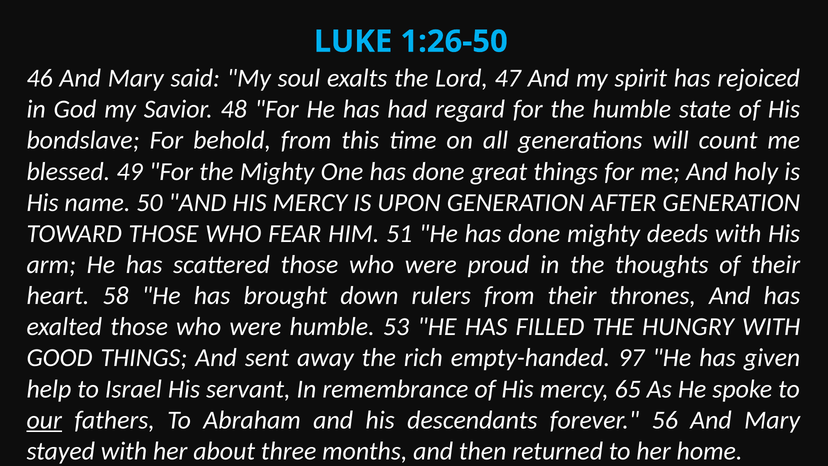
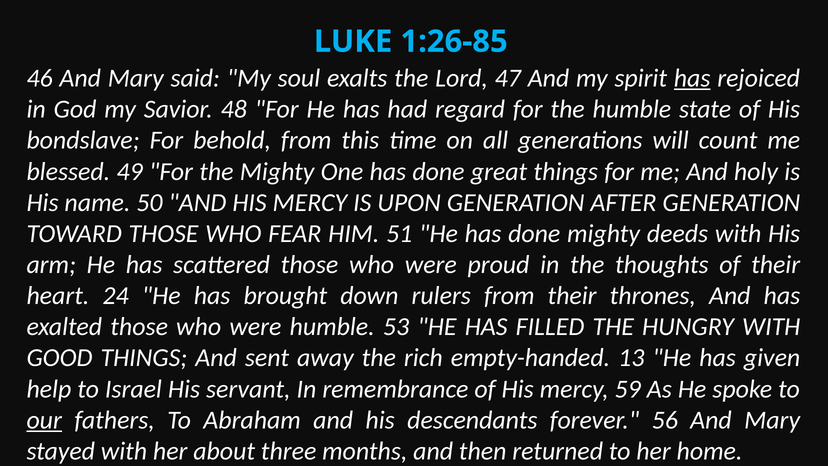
1:26-50: 1:26-50 -> 1:26-85
has at (692, 78) underline: none -> present
58: 58 -> 24
97: 97 -> 13
65: 65 -> 59
